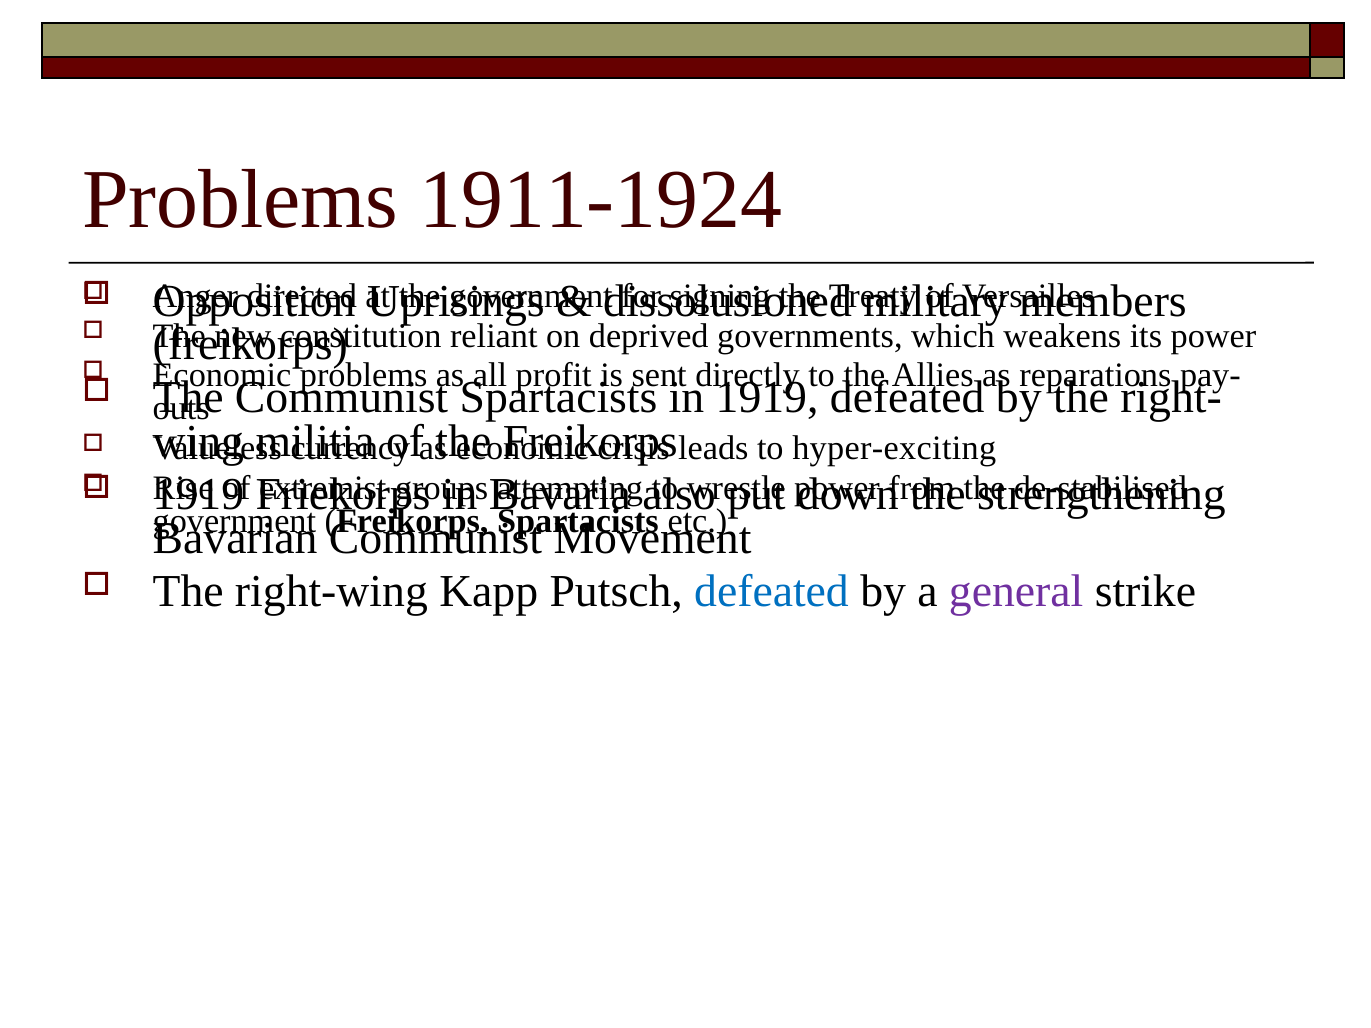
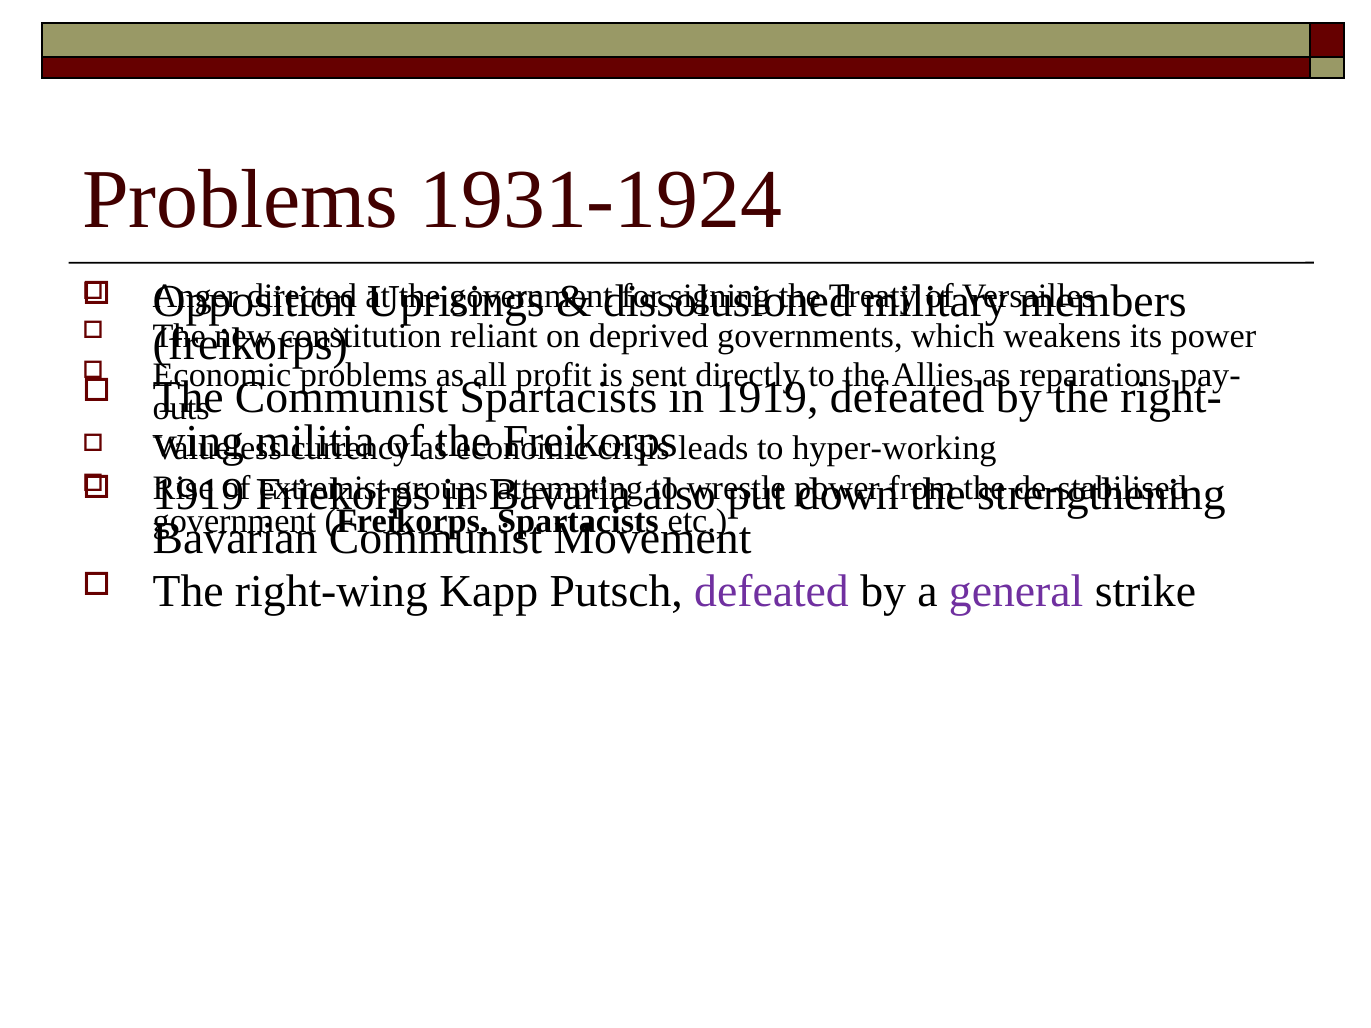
1911-1924: 1911-1924 -> 1931-1924
hyper-exciting: hyper-exciting -> hyper-working
defeated at (772, 592) colour: blue -> purple
